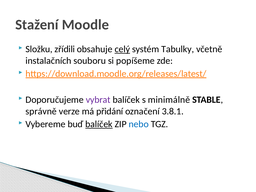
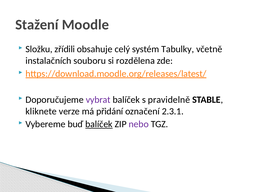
celý underline: present -> none
popíšeme: popíšeme -> rozdělena
minimálně: minimálně -> pravidelně
správně: správně -> kliknete
3.8.1: 3.8.1 -> 2.3.1
nebo colour: blue -> purple
